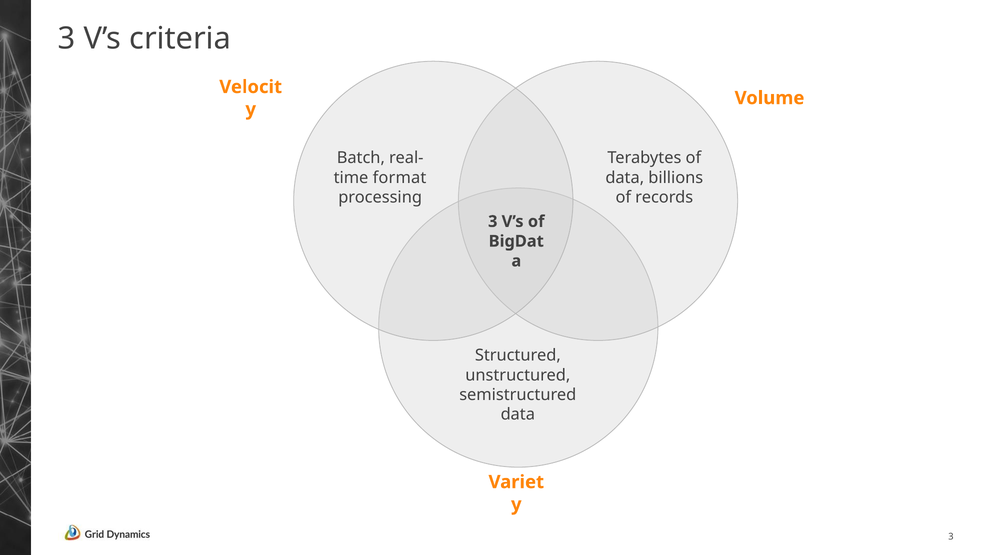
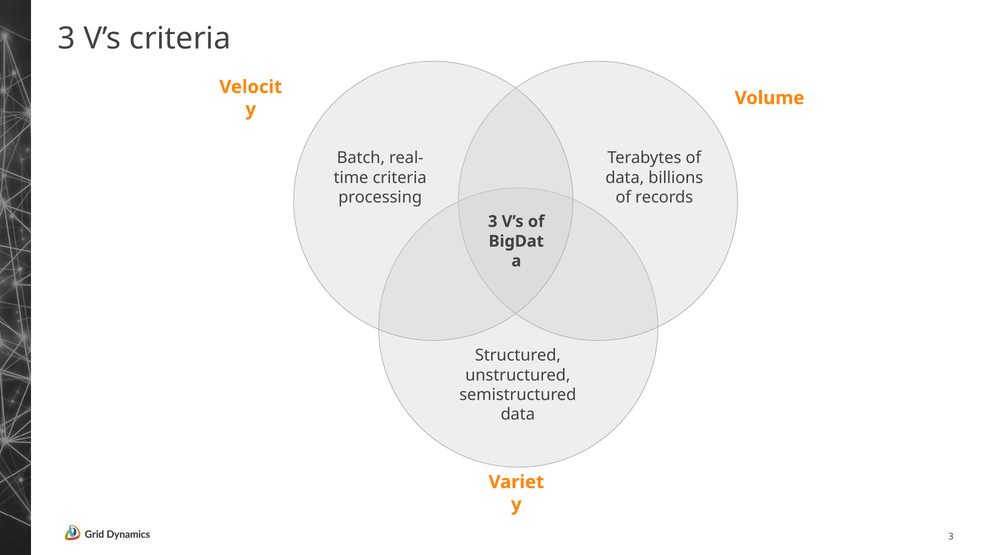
format at (400, 178): format -> criteria
